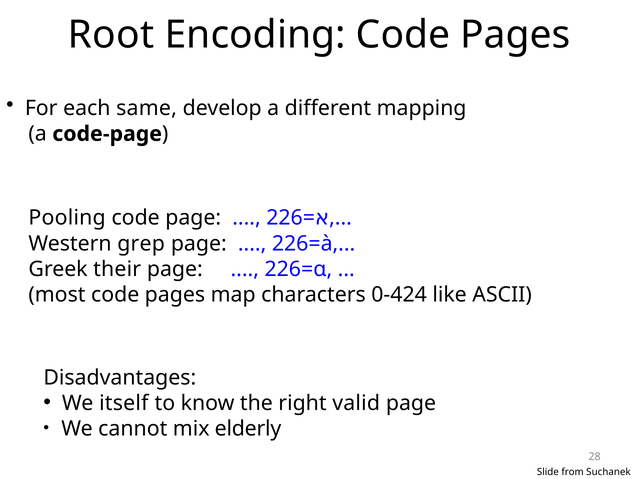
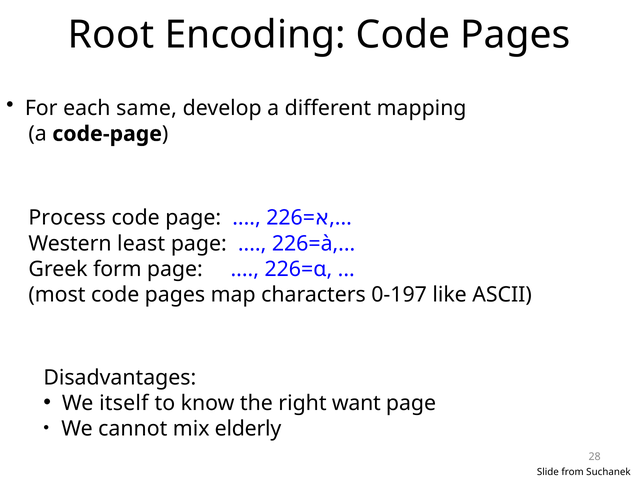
Pooling: Pooling -> Process
grep: grep -> least
their: their -> form
0-424: 0-424 -> 0-197
valid: valid -> want
